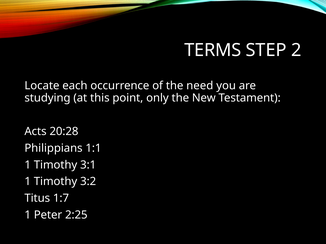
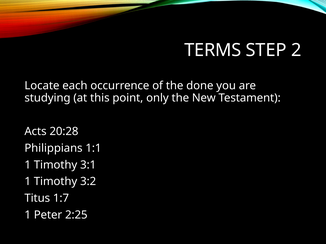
need: need -> done
